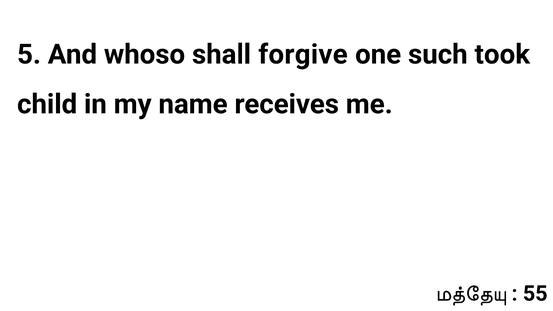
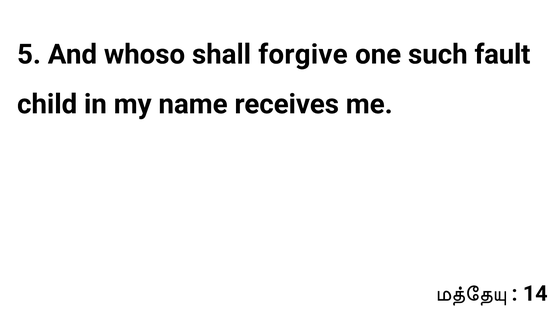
took: took -> fault
55: 55 -> 14
